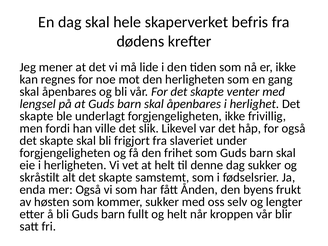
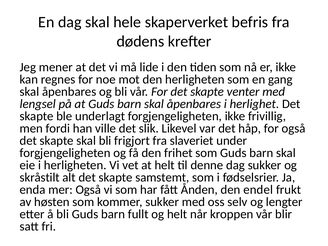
byens: byens -> endel
